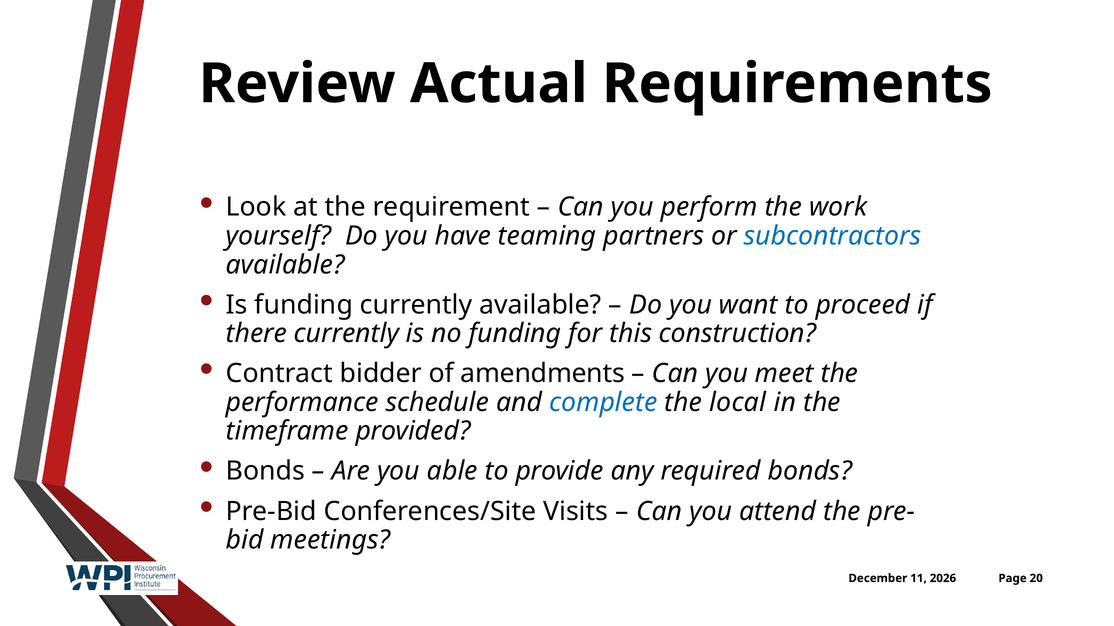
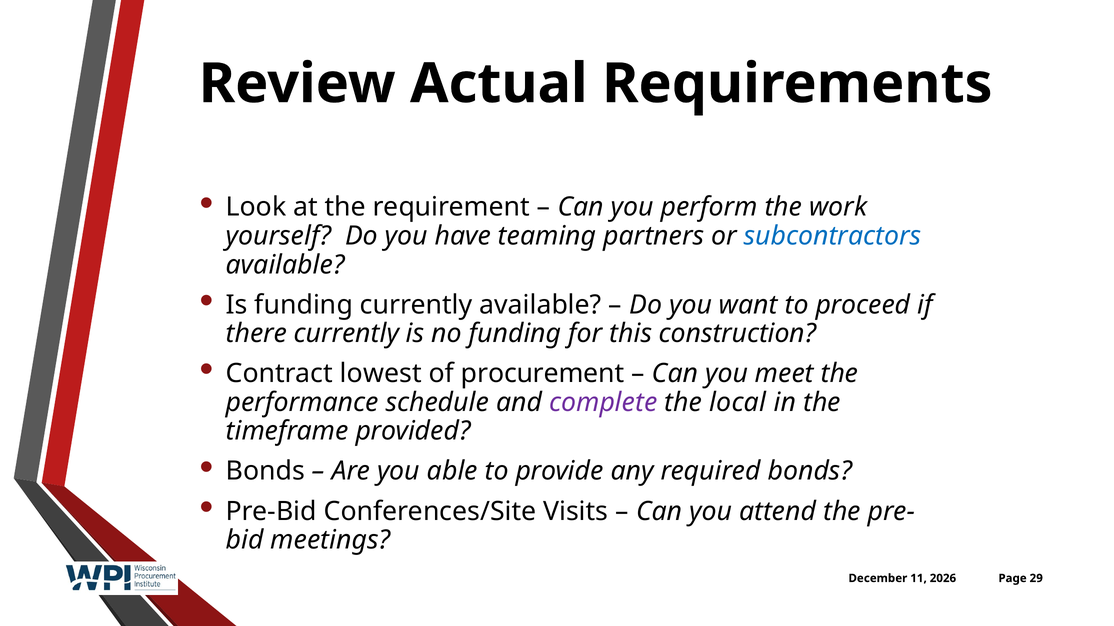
bidder: bidder -> lowest
amendments: amendments -> procurement
complete colour: blue -> purple
20: 20 -> 29
